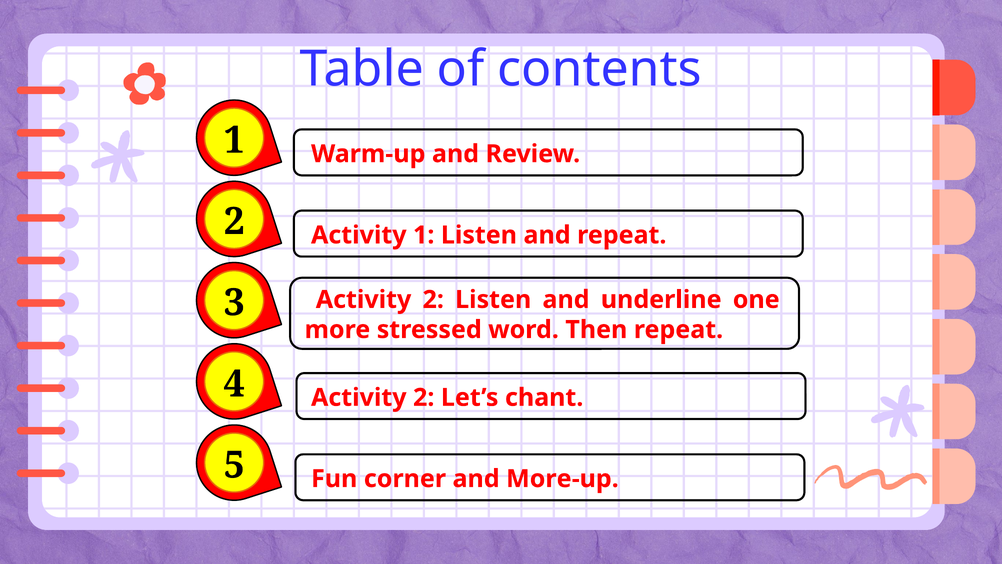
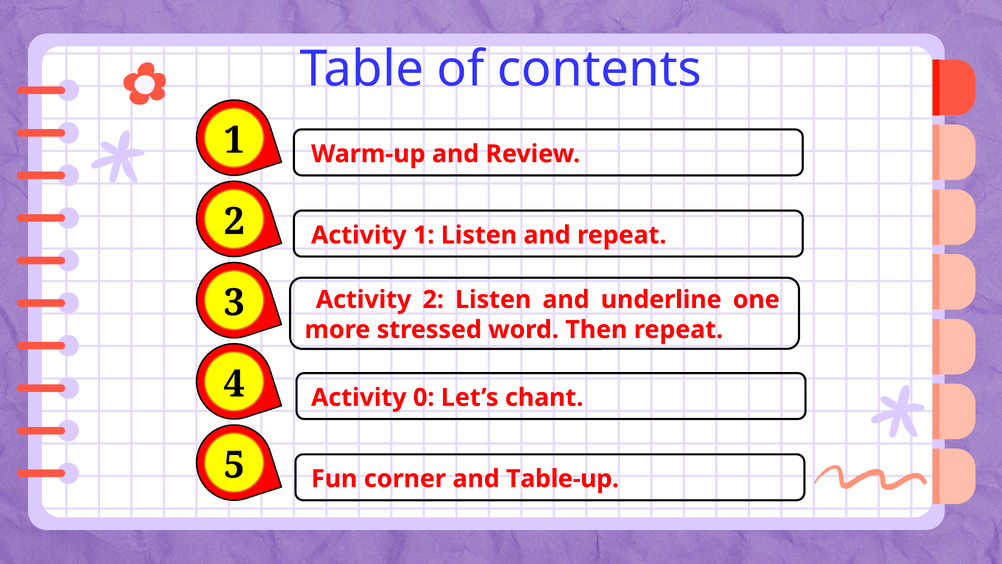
2 at (424, 397): 2 -> 0
More-up: More-up -> Table-up
